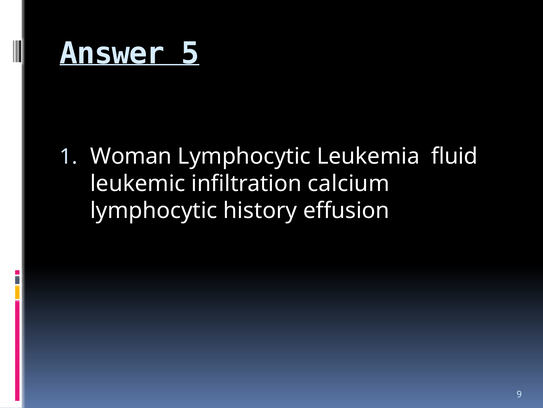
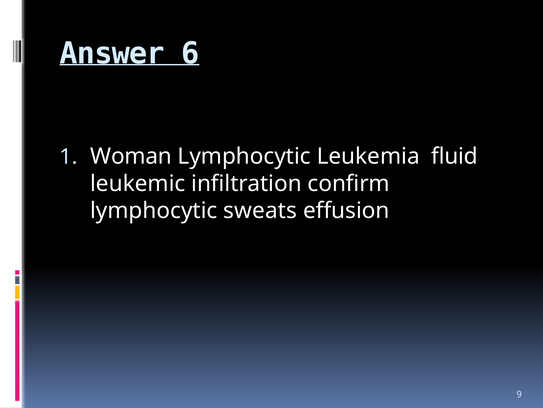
5: 5 -> 6
calcium: calcium -> confirm
history: history -> sweats
